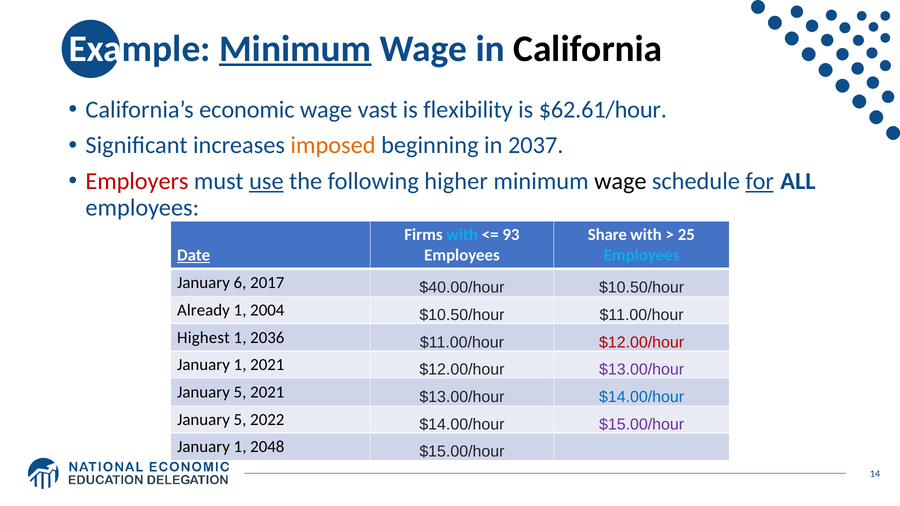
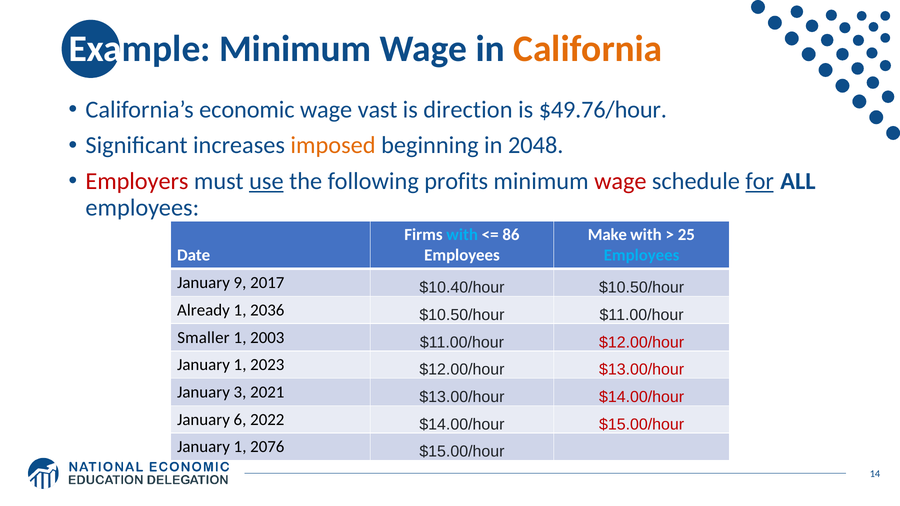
Minimum at (295, 49) underline: present -> none
California colour: black -> orange
flexibility: flexibility -> direction
$62.61/hour: $62.61/hour -> $49.76/hour
2037: 2037 -> 2048
higher: higher -> profits
wage at (620, 181) colour: black -> red
93: 93 -> 86
Share: Share -> Make
Date underline: present -> none
6: 6 -> 9
$40.00/hour: $40.00/hour -> $10.40/hour
2004: 2004 -> 2036
Highest: Highest -> Smaller
2036: 2036 -> 2003
1 2021: 2021 -> 2023
$13.00/hour at (642, 370) colour: purple -> red
5 at (240, 392): 5 -> 3
$14.00/hour at (642, 397) colour: blue -> red
5 at (240, 420): 5 -> 6
$15.00/hour at (642, 425) colour: purple -> red
2048: 2048 -> 2076
